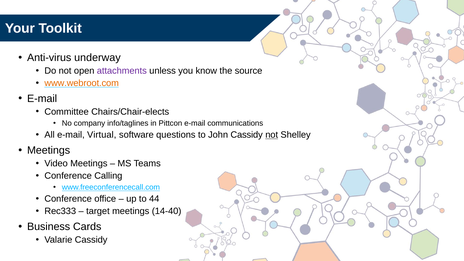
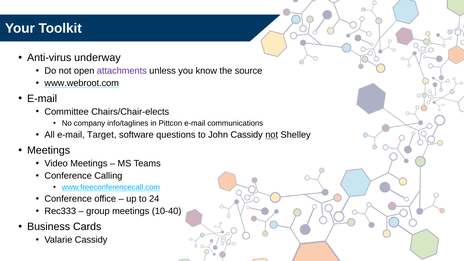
www.webroot.com colour: orange -> black
Virtual: Virtual -> Target
44: 44 -> 24
target: target -> group
14-40: 14-40 -> 10-40
